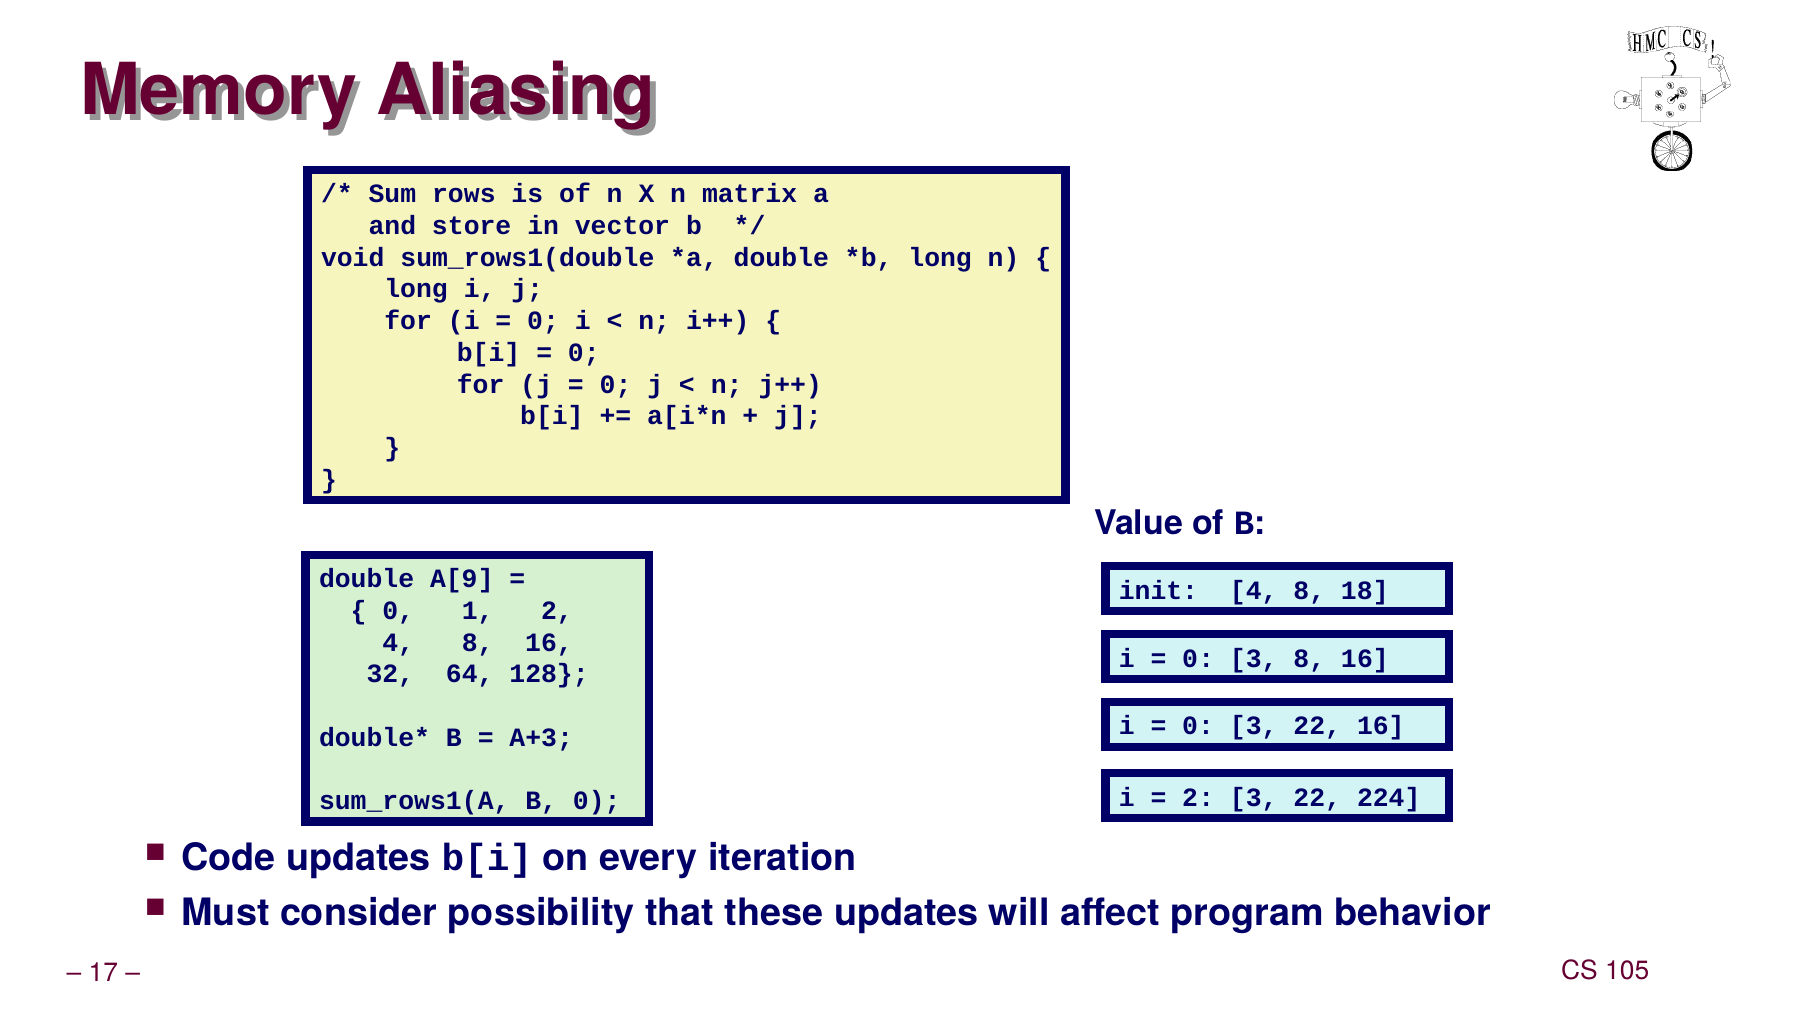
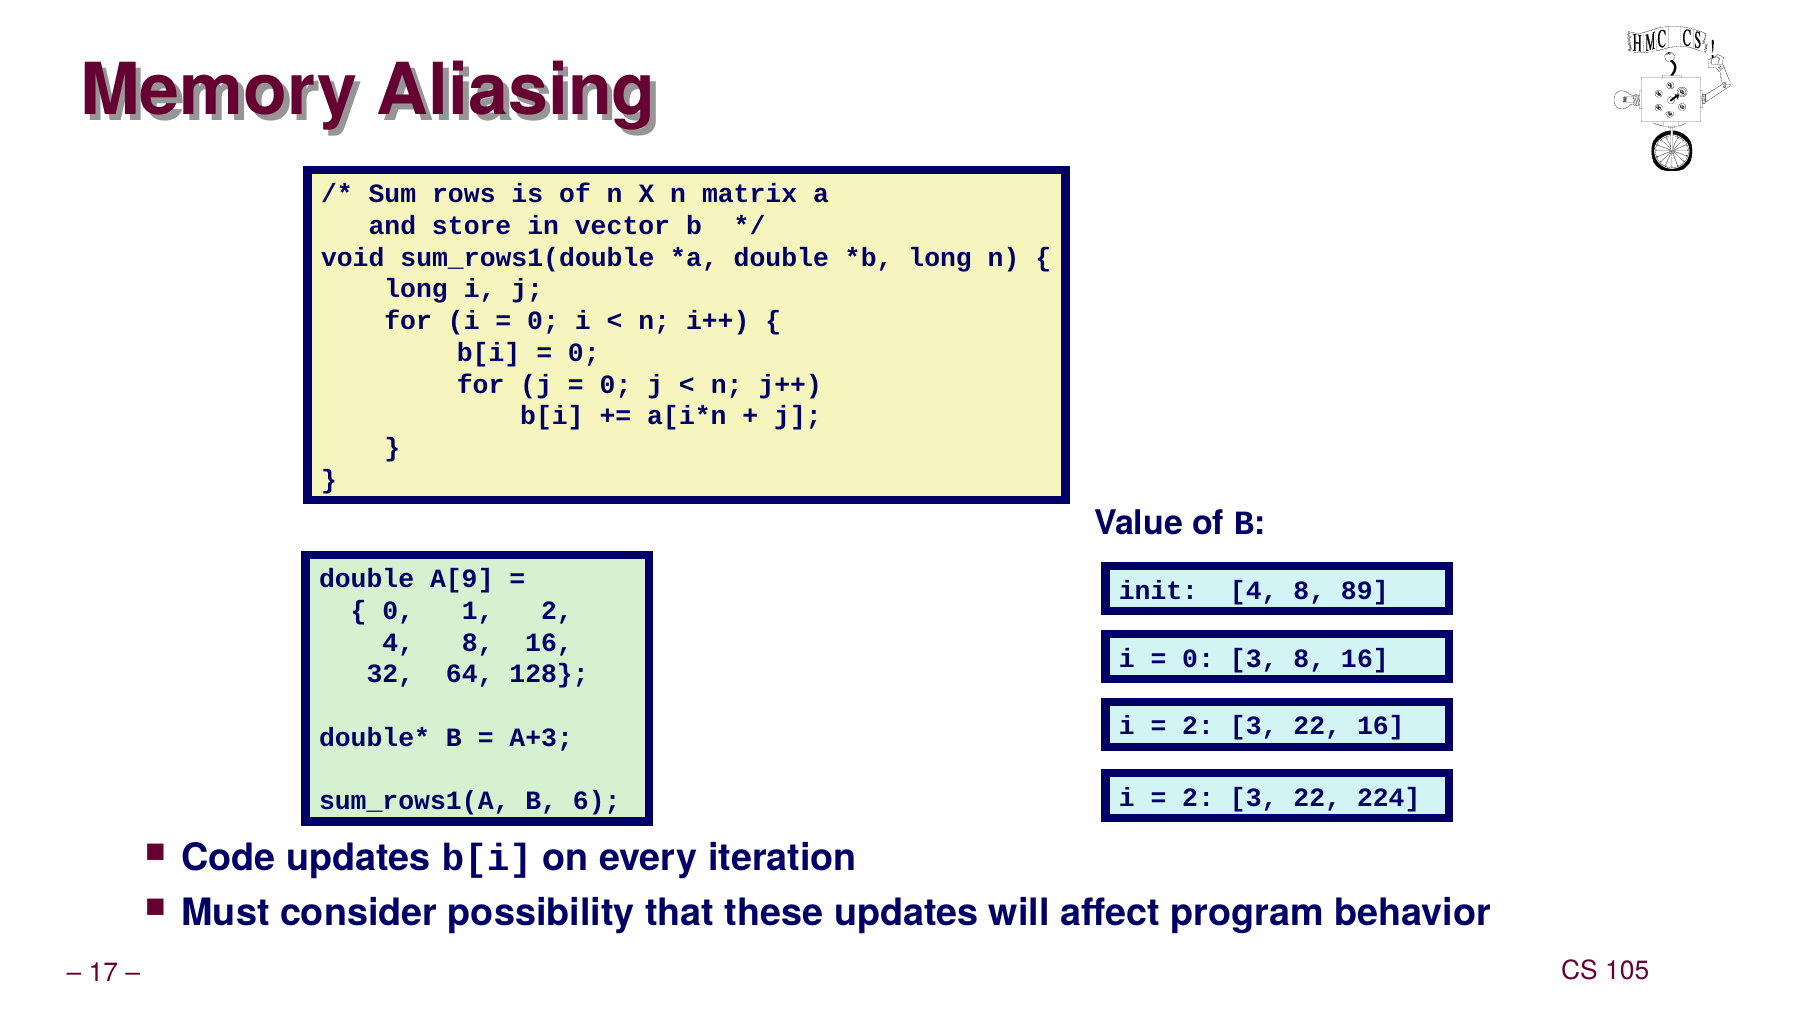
18: 18 -> 89
0 at (1198, 726): 0 -> 2
B 0: 0 -> 6
